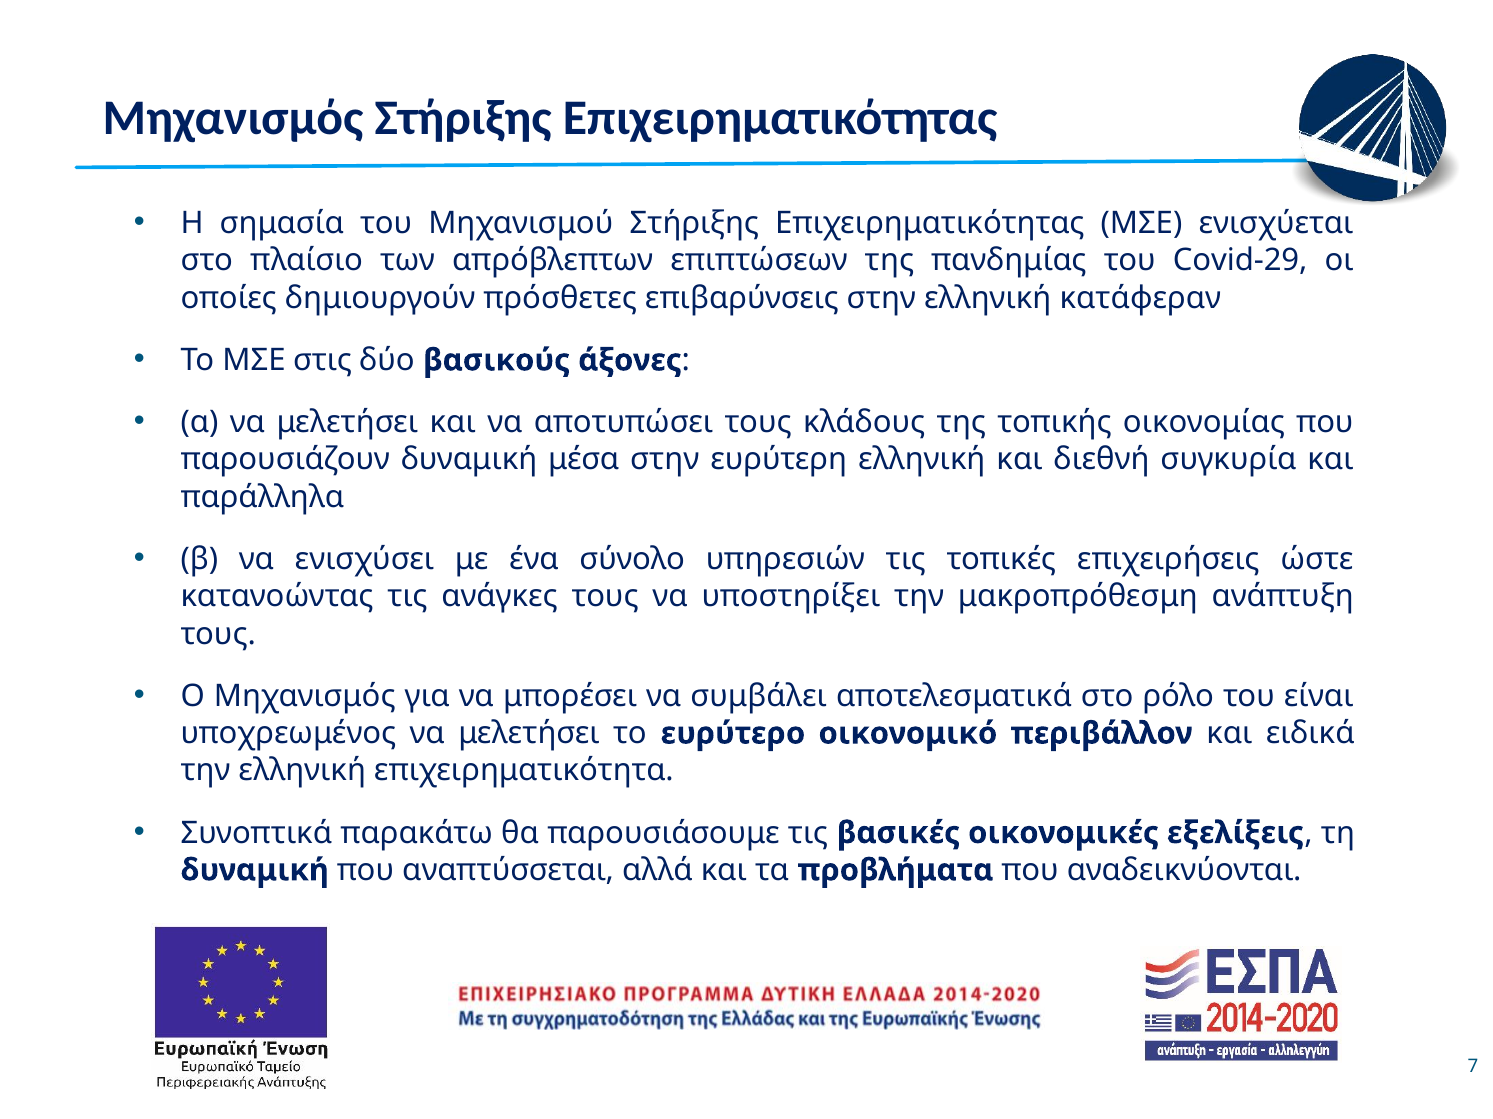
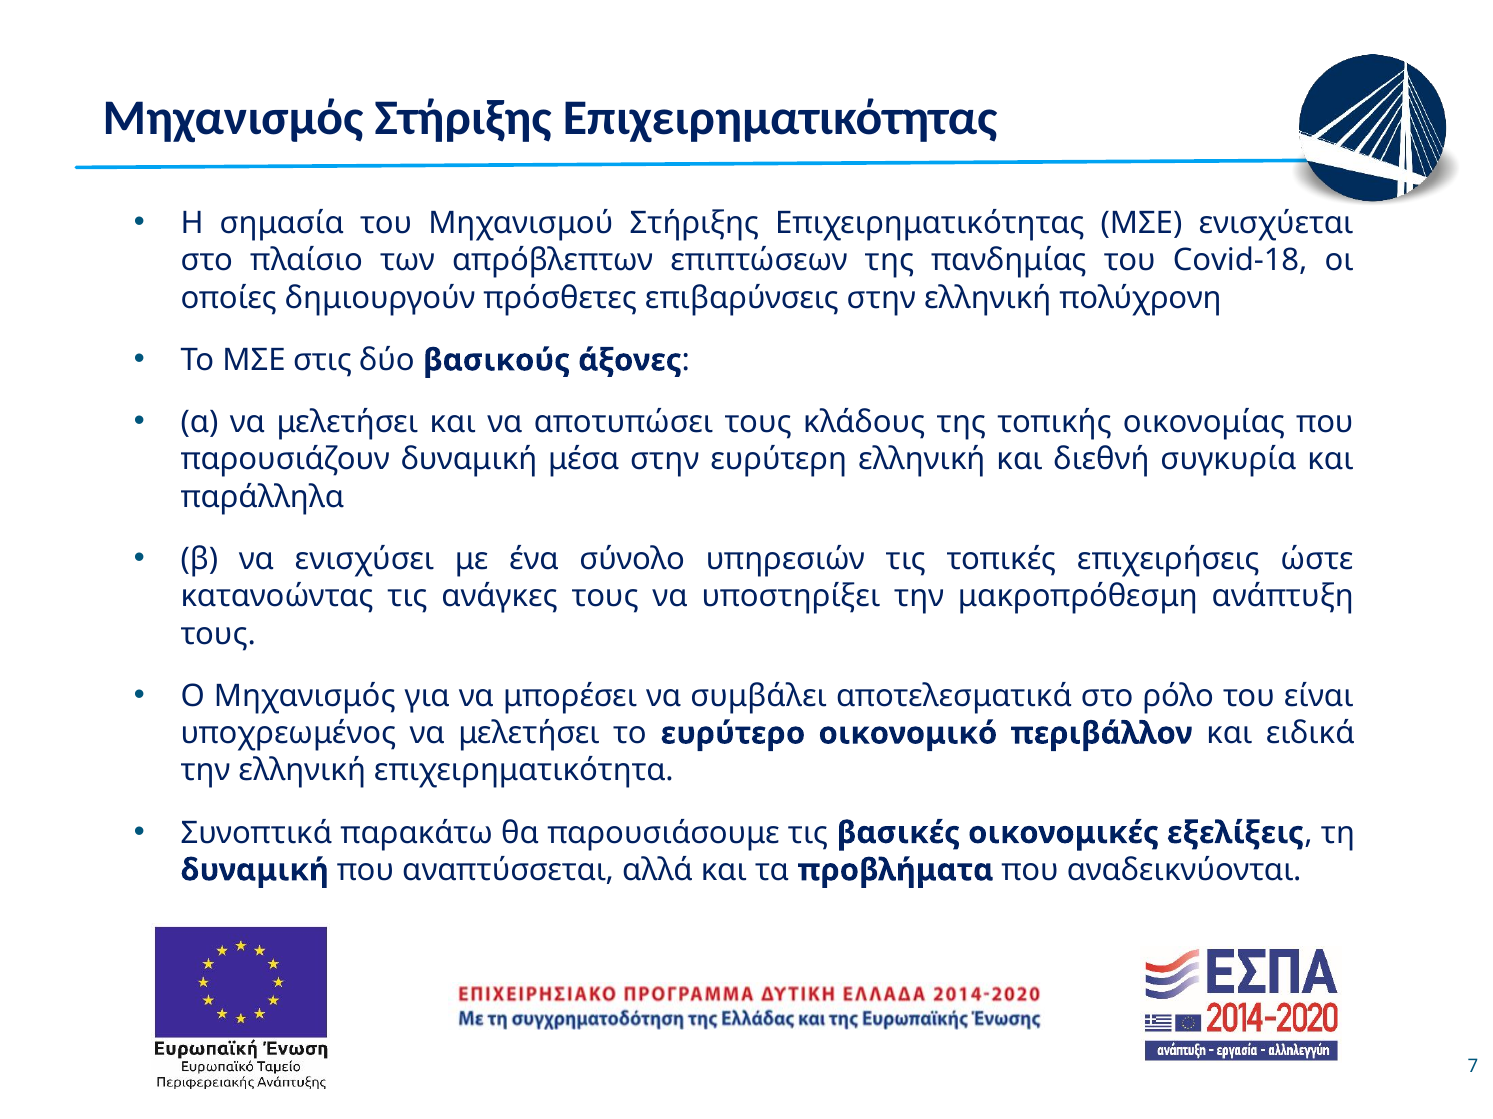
Covid-29: Covid-29 -> Covid-18
κατάφεραν: κατάφεραν -> πολύχρονη
